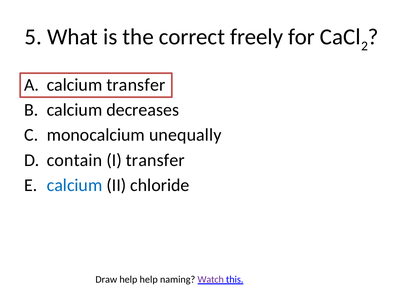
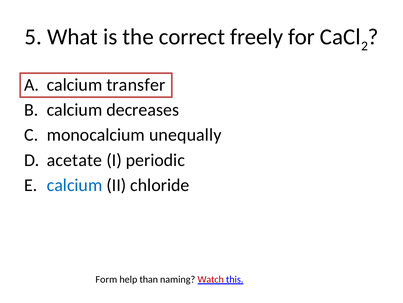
contain: contain -> acetate
I transfer: transfer -> periodic
Draw: Draw -> Form
help help: help -> than
Watch colour: purple -> red
